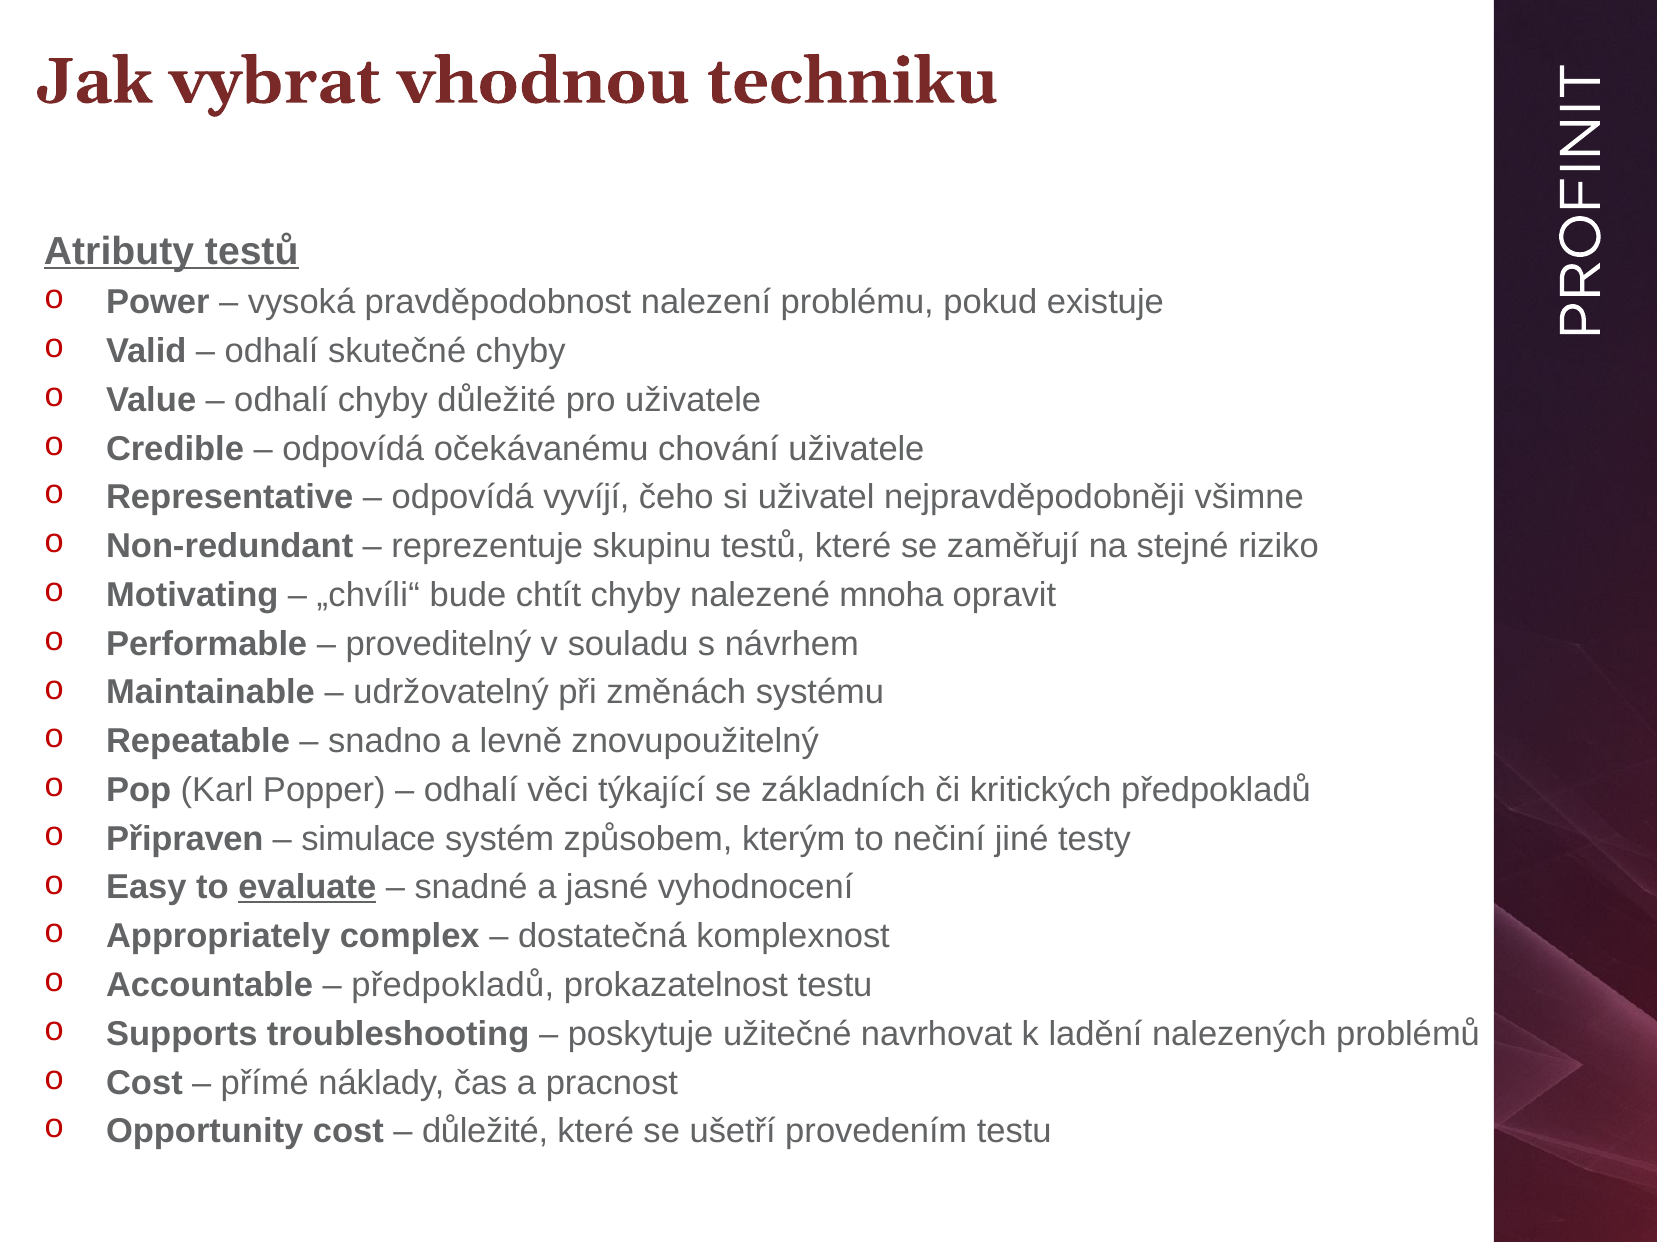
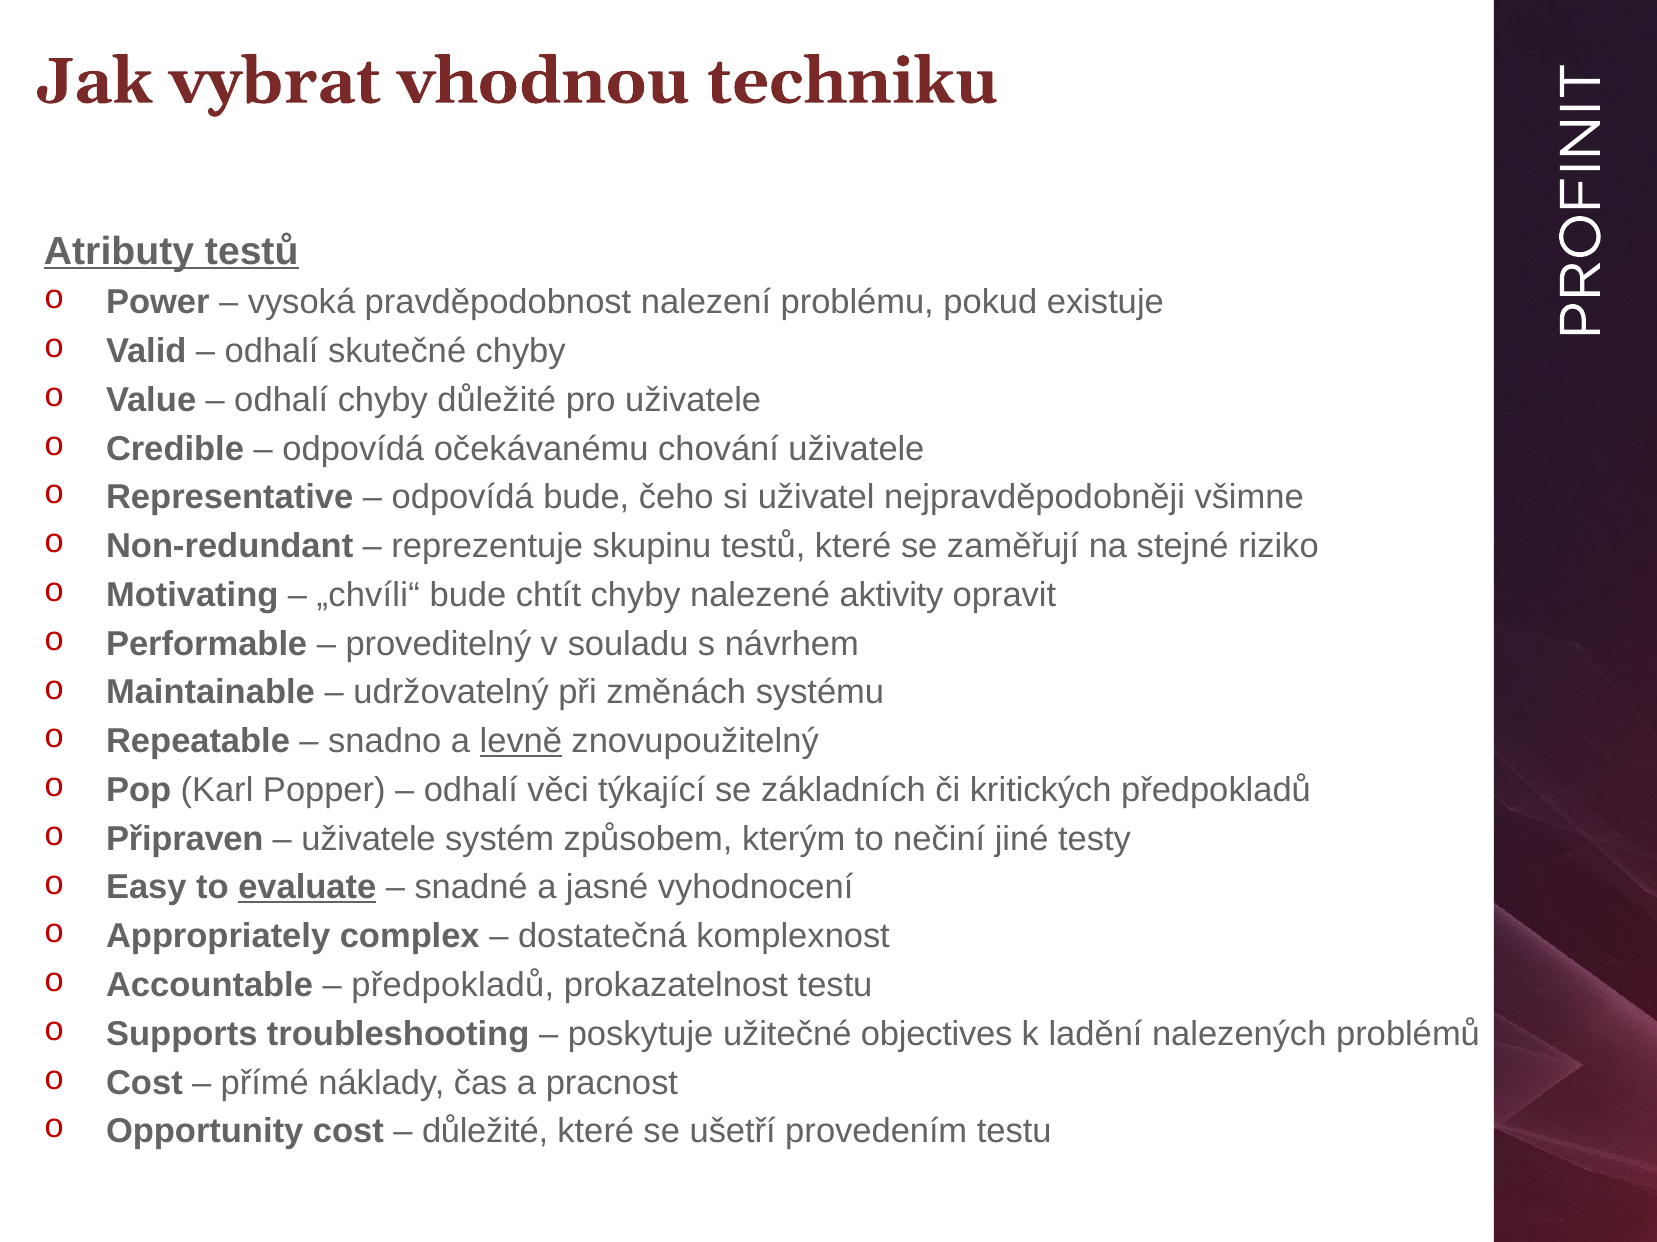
odpovídá vyvíjí: vyvíjí -> bude
mnoha: mnoha -> aktivity
levně underline: none -> present
simulace at (369, 839): simulace -> uživatele
navrhovat: navrhovat -> objectives
